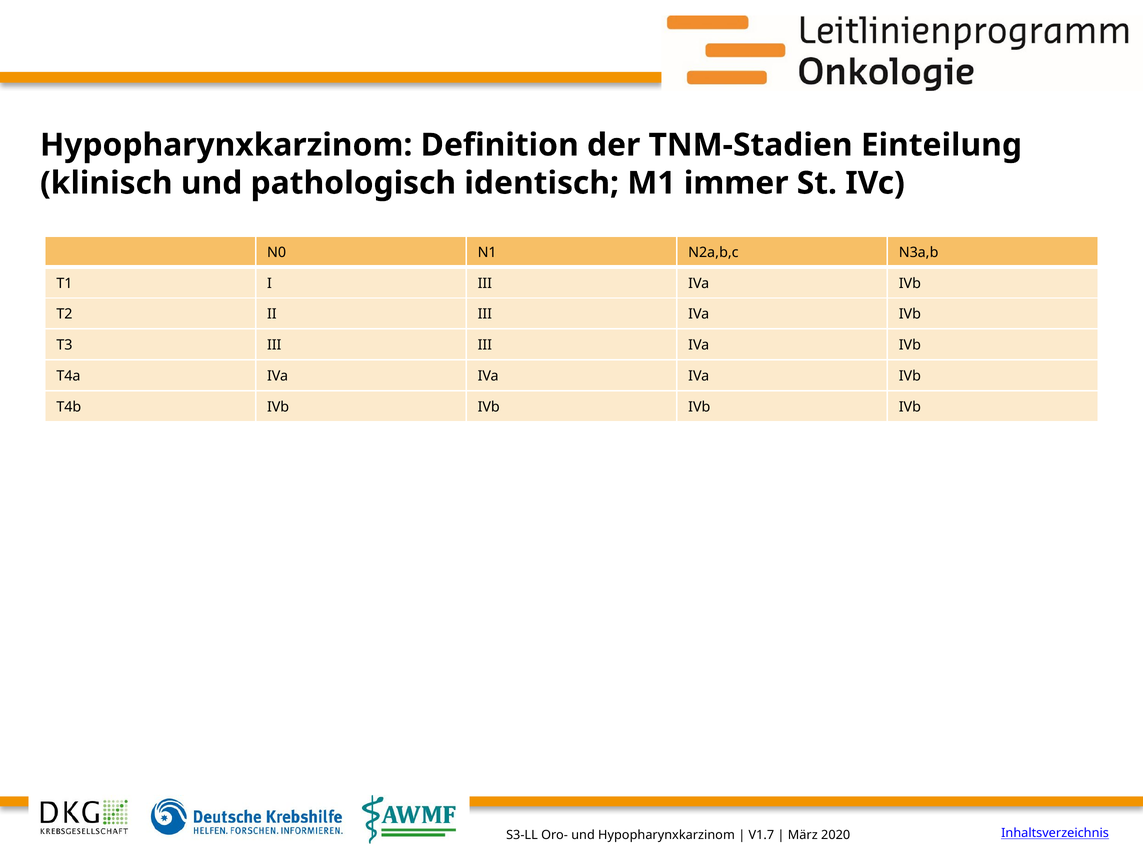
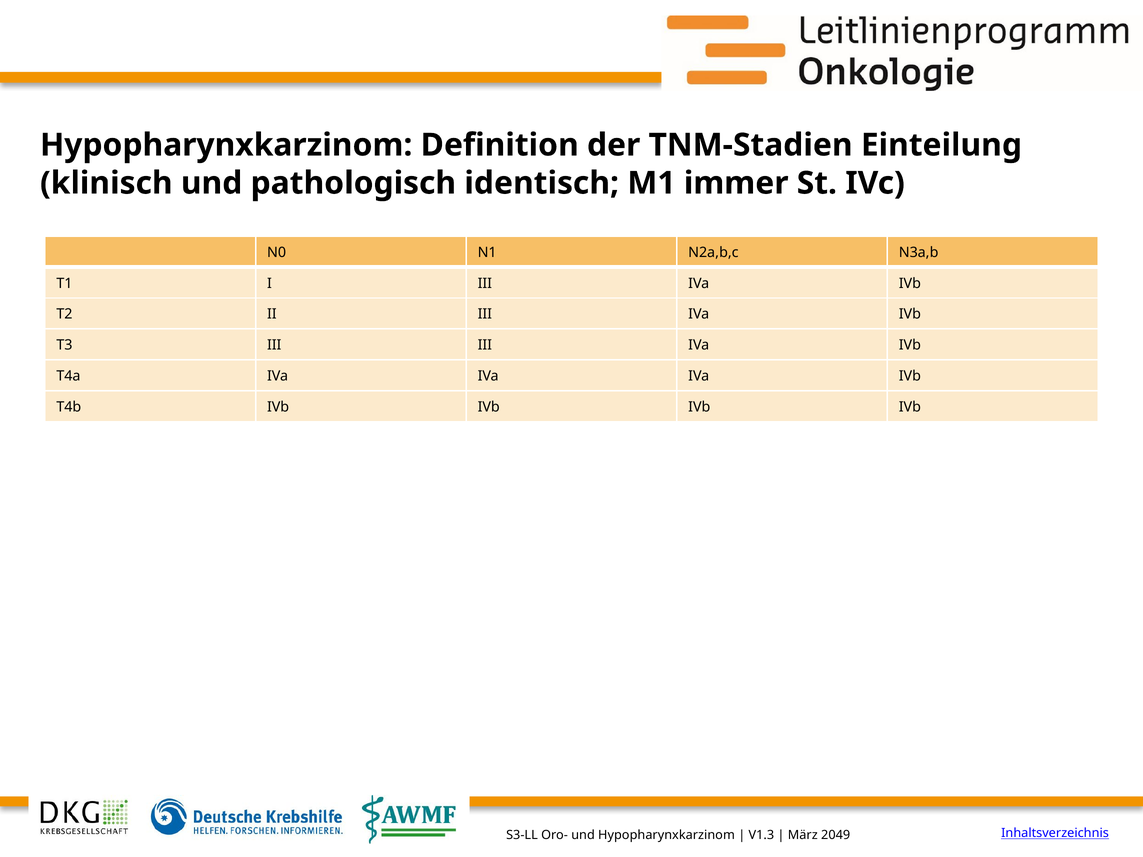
V1.7: V1.7 -> V1.3
2020: 2020 -> 2049
